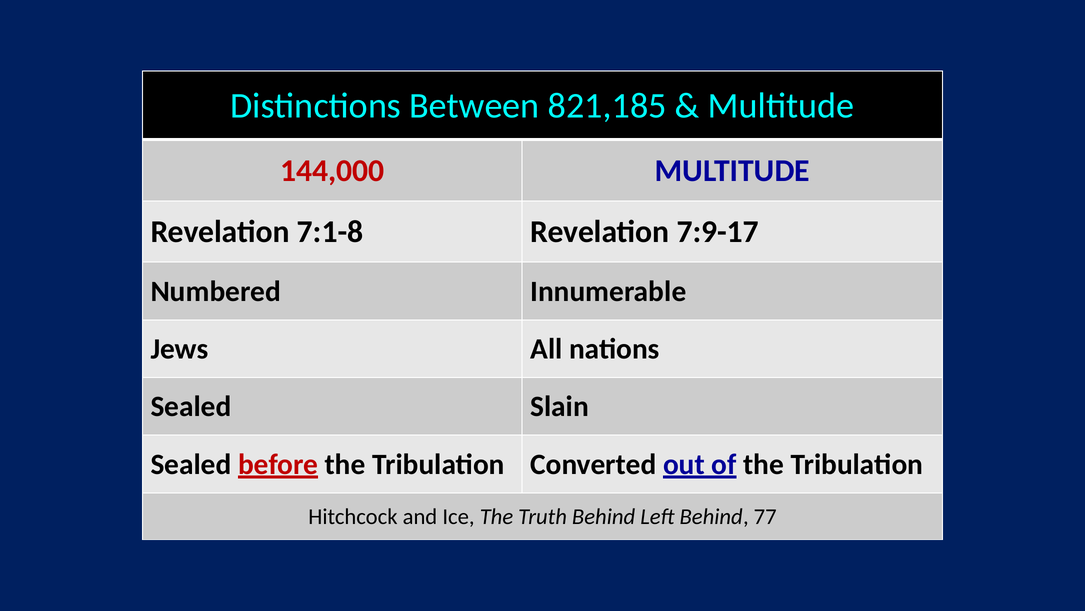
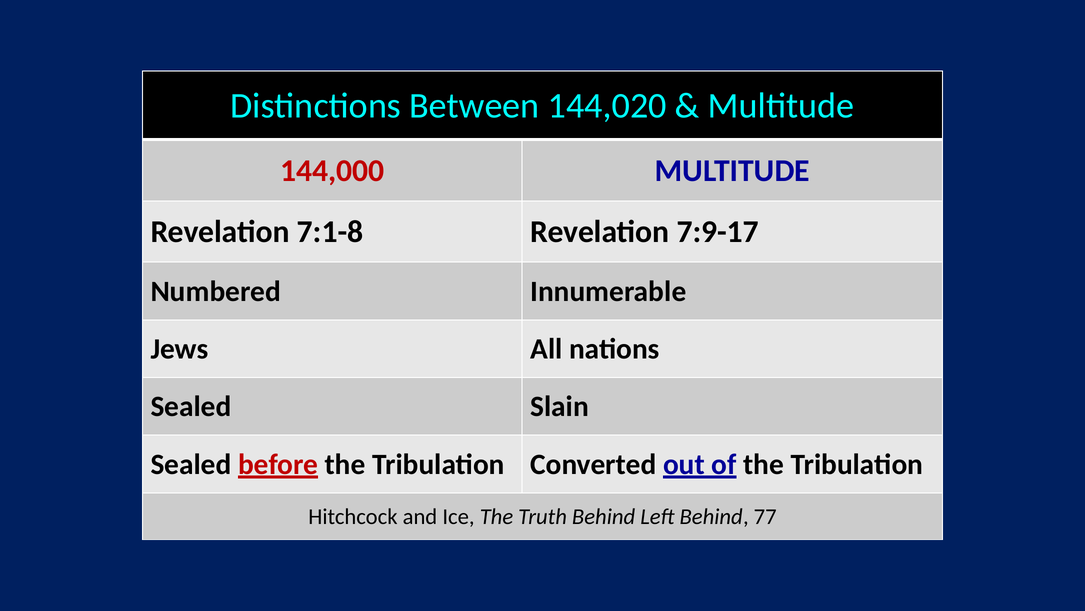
821,185: 821,185 -> 144,020
